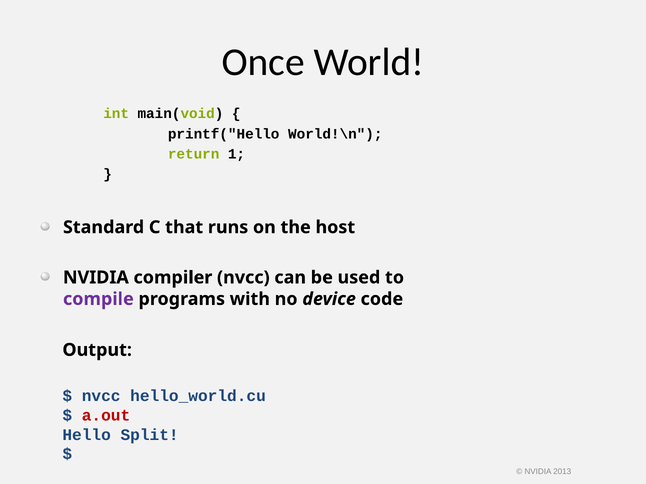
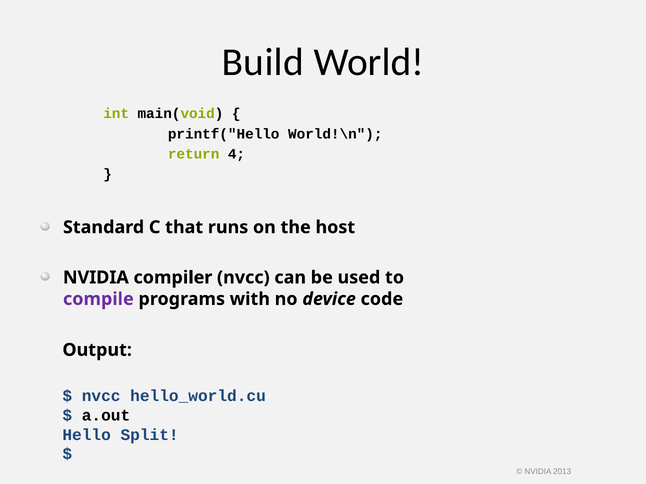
Once: Once -> Build
1: 1 -> 4
a.out colour: red -> black
